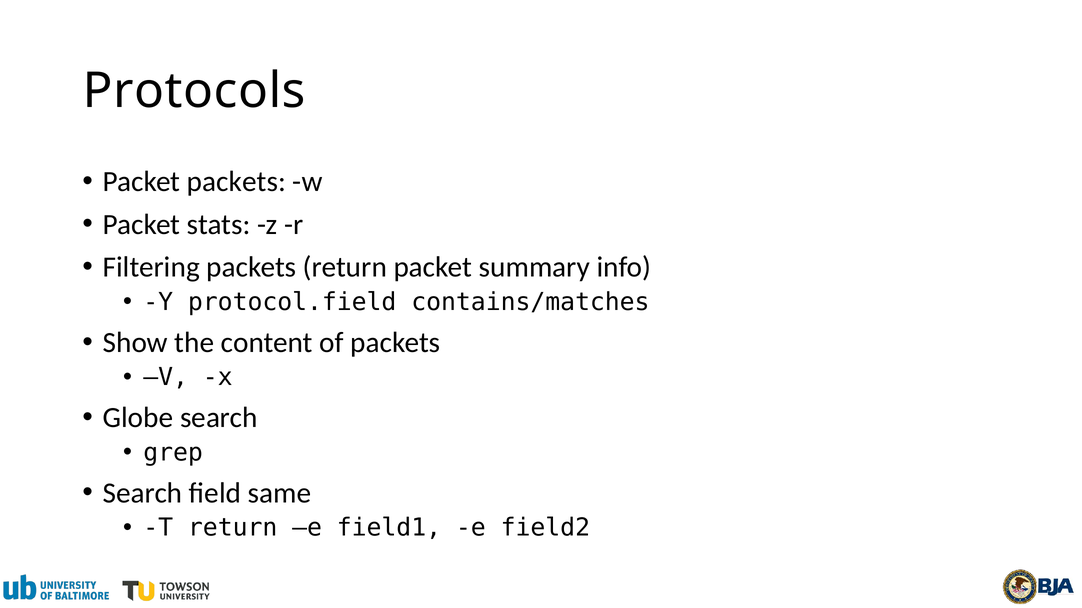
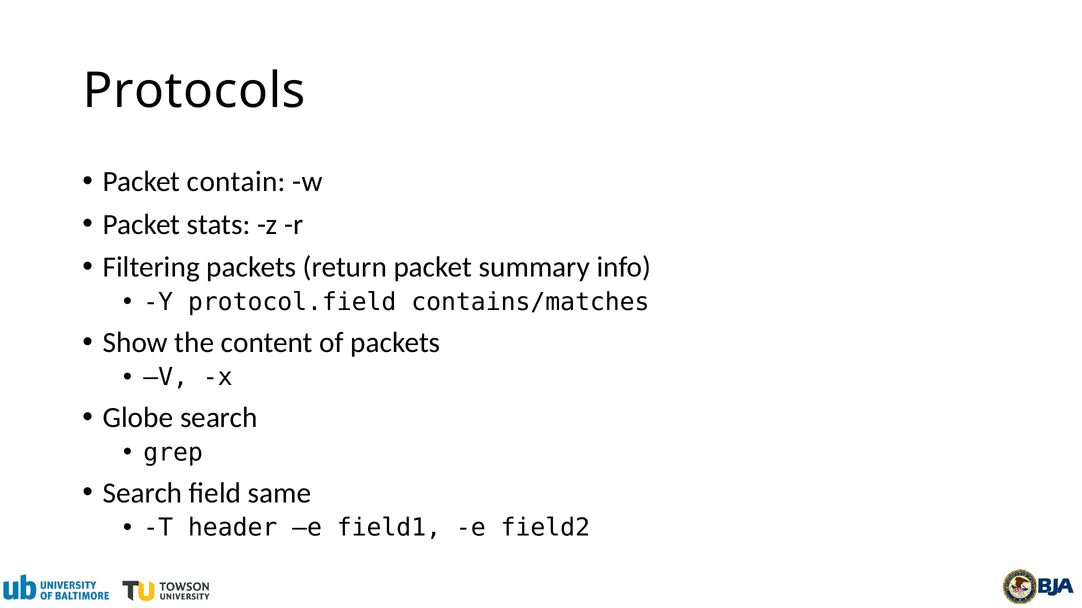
Packet packets: packets -> contain
T return: return -> header
